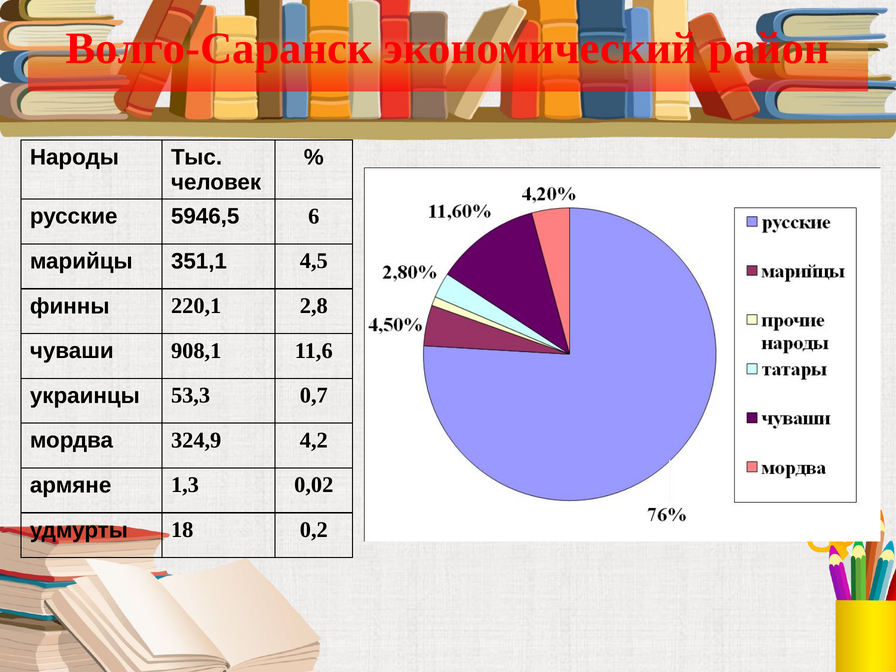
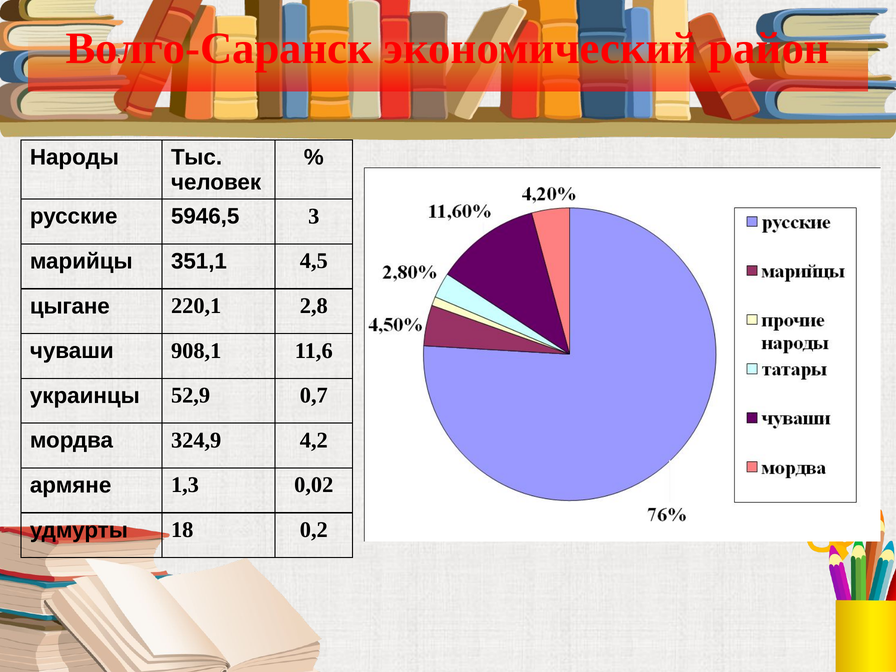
6: 6 -> 3
финны: финны -> цыгане
53,3: 53,3 -> 52,9
